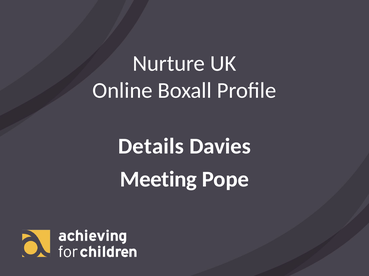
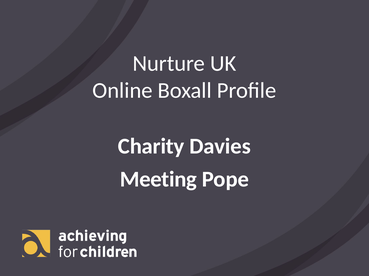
Details: Details -> Charity
